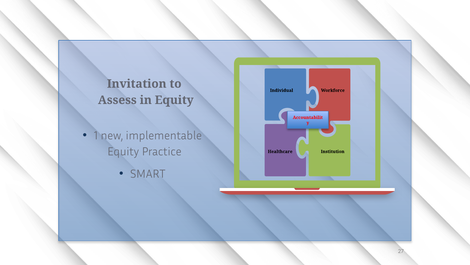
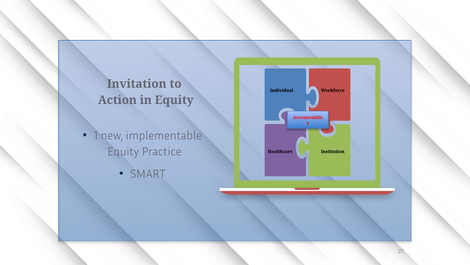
Assess: Assess -> Action
